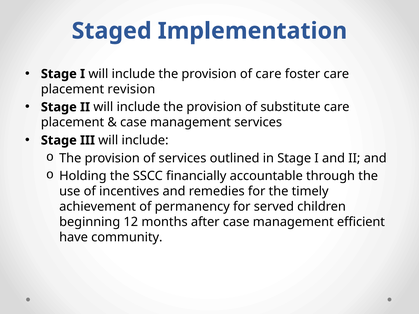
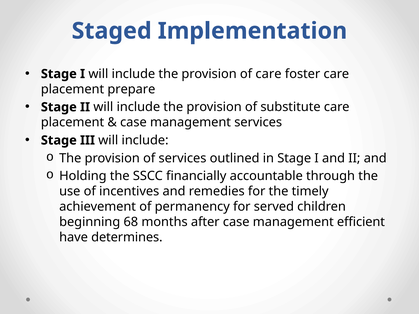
revision: revision -> prepare
12: 12 -> 68
community: community -> determines
